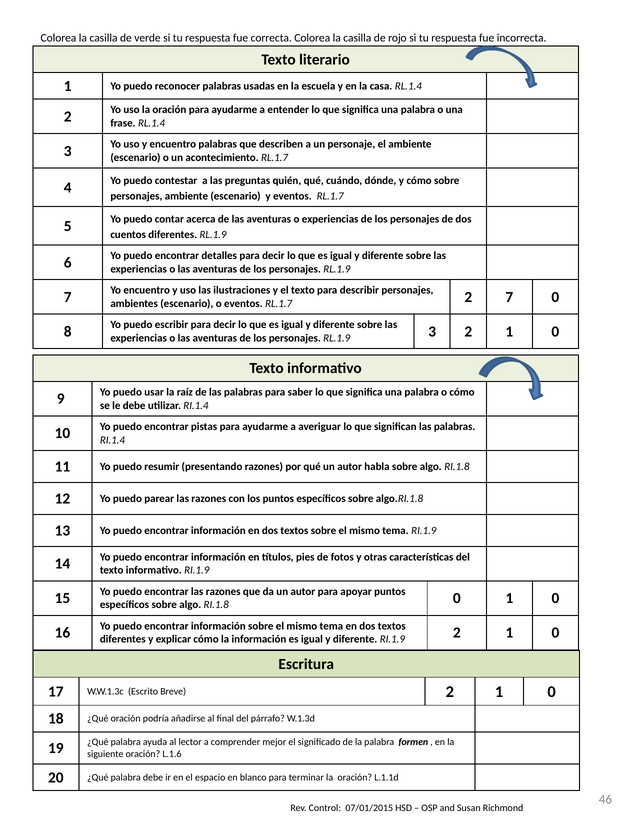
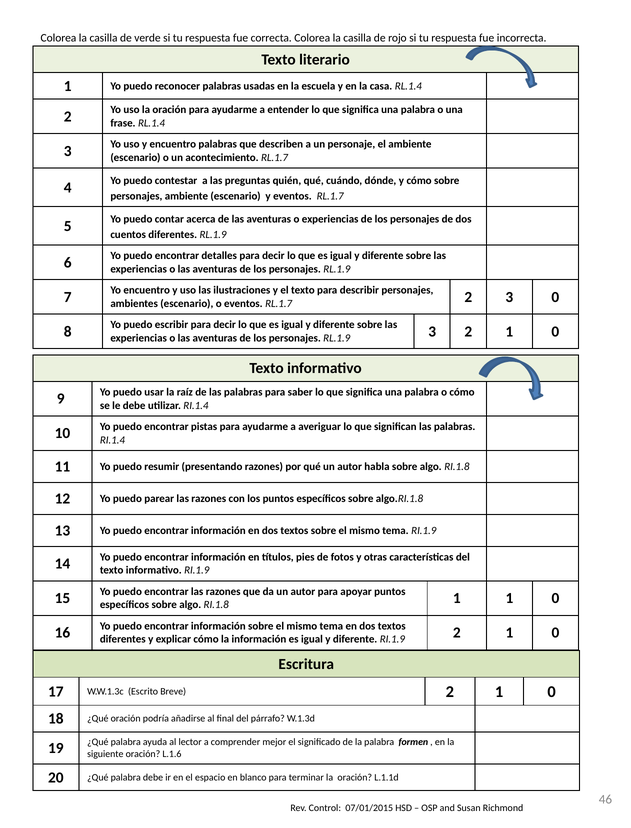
2 7: 7 -> 3
RI.1.8 0: 0 -> 1
